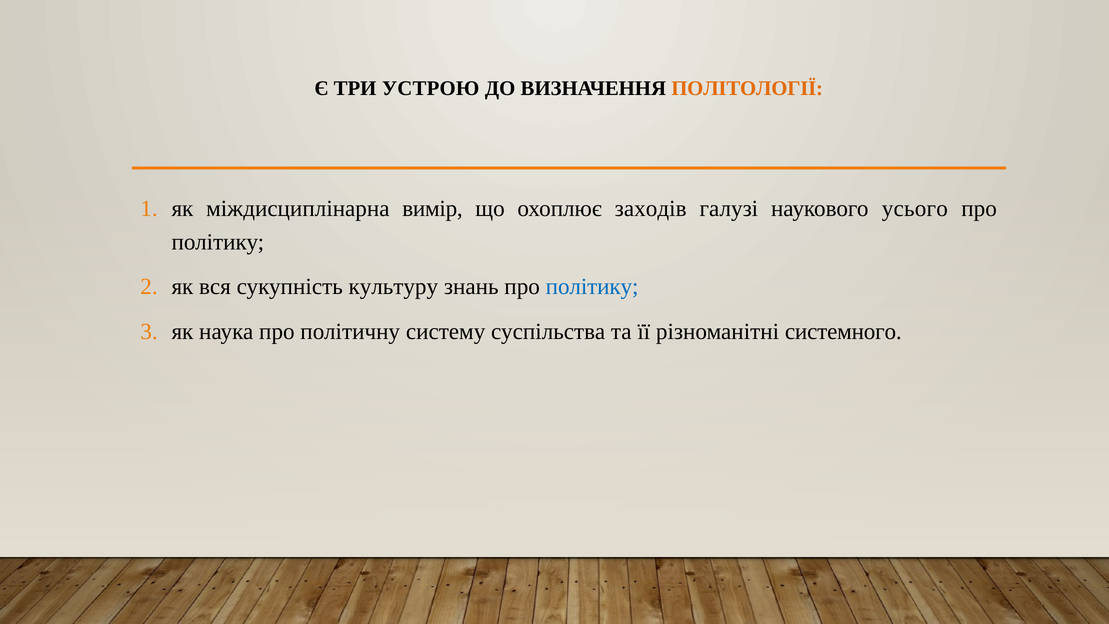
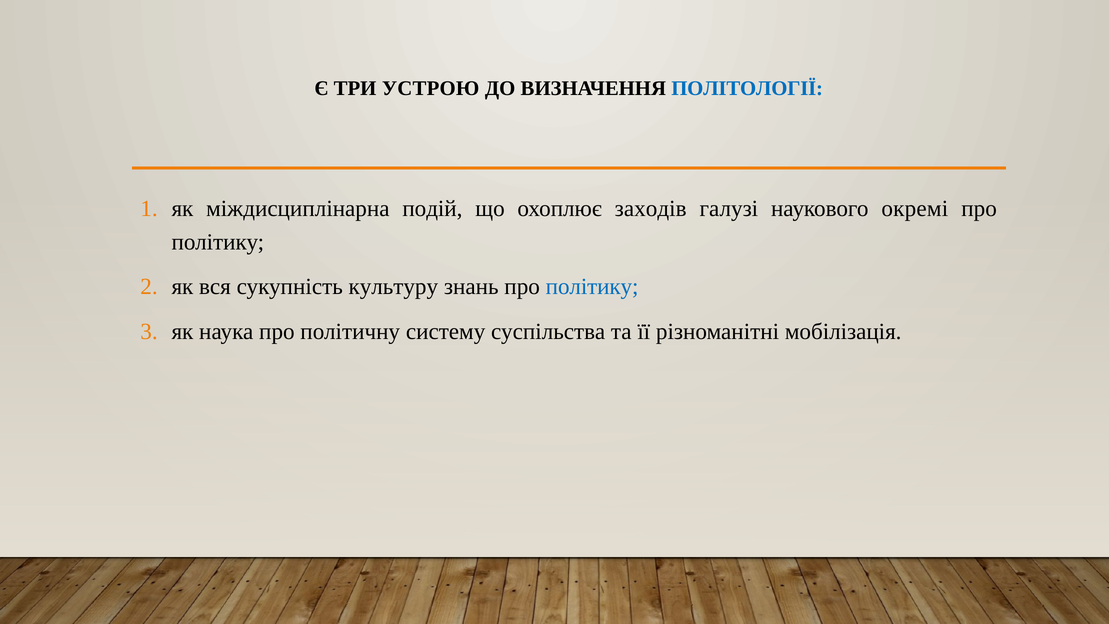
ПОЛІТОЛОГІЇ colour: orange -> blue
вимір: вимір -> подій
усього: усього -> окремі
системного: системного -> мобілізація
